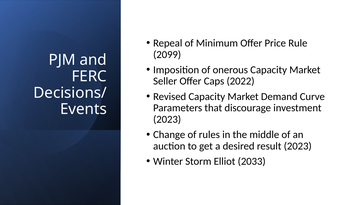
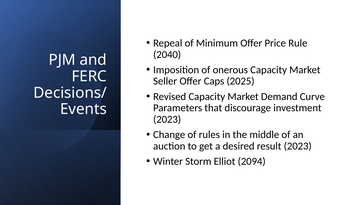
2099: 2099 -> 2040
2022: 2022 -> 2025
2033: 2033 -> 2094
